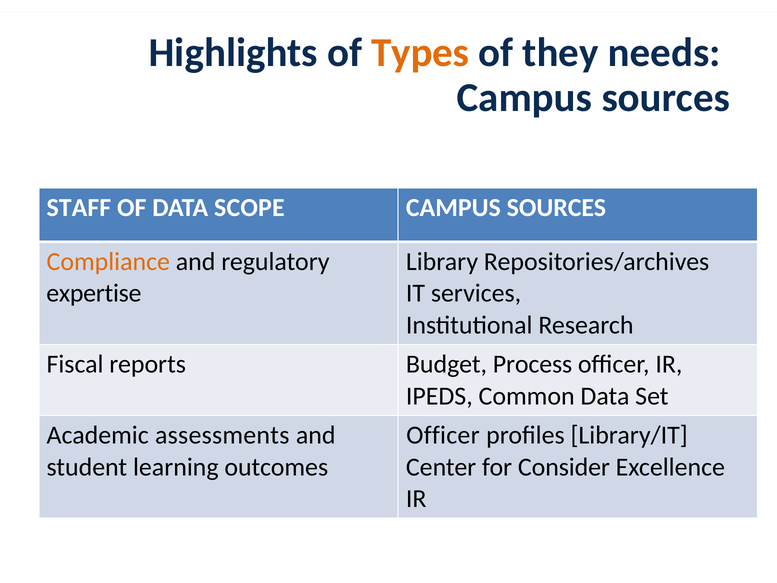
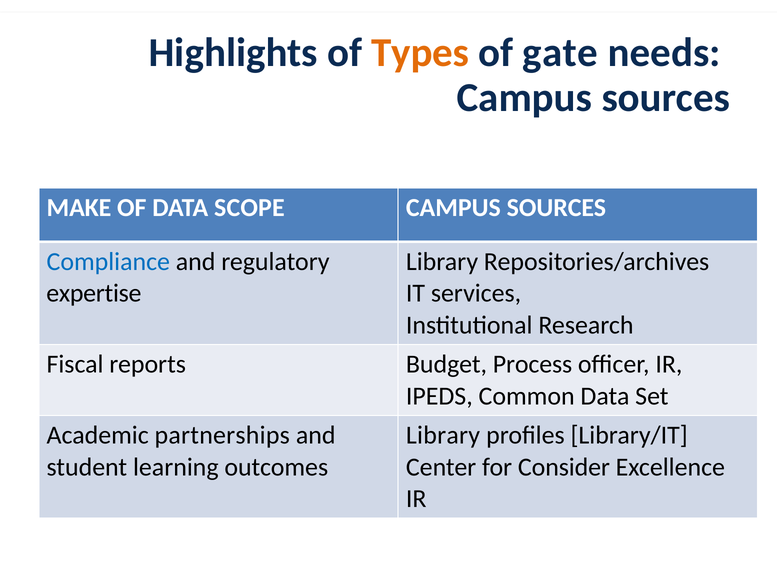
they: they -> gate
STAFF: STAFF -> MAKE
Compliance colour: orange -> blue
assessments: assessments -> partnerships
Officer at (443, 435): Officer -> Library
